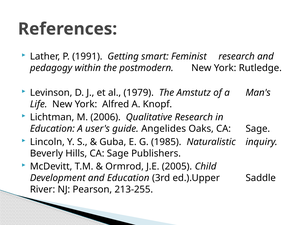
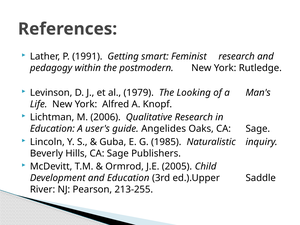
Amstutz: Amstutz -> Looking
